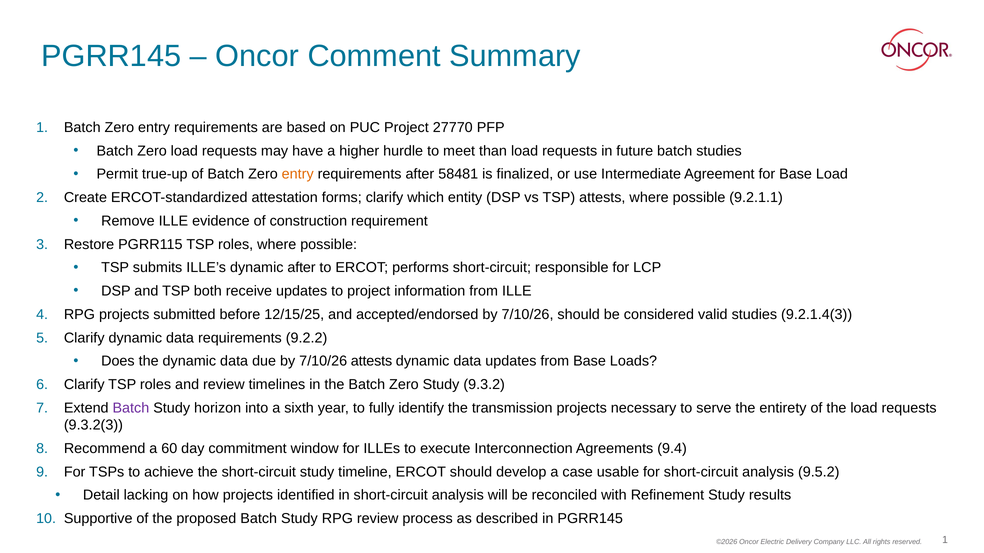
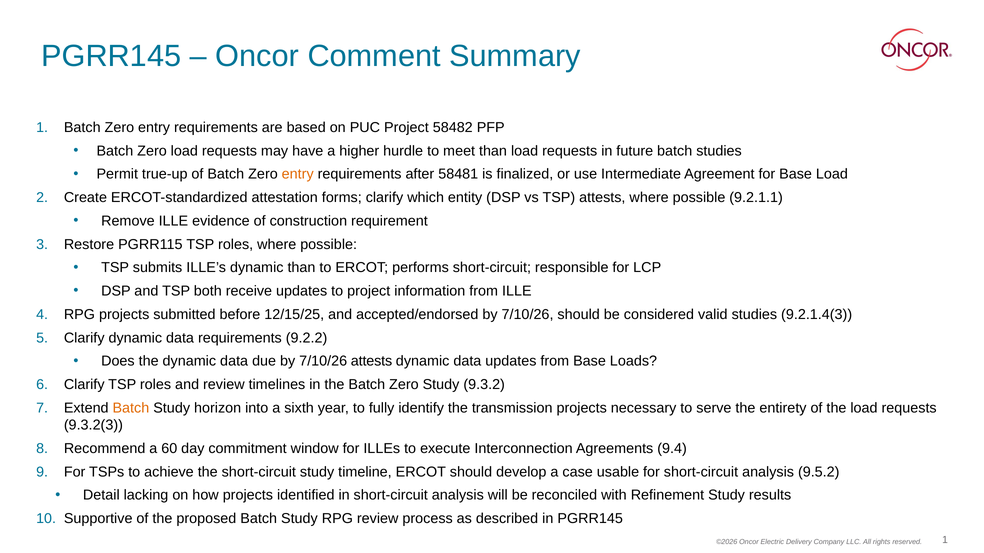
27770: 27770 -> 58482
dynamic after: after -> than
Batch at (131, 408) colour: purple -> orange
